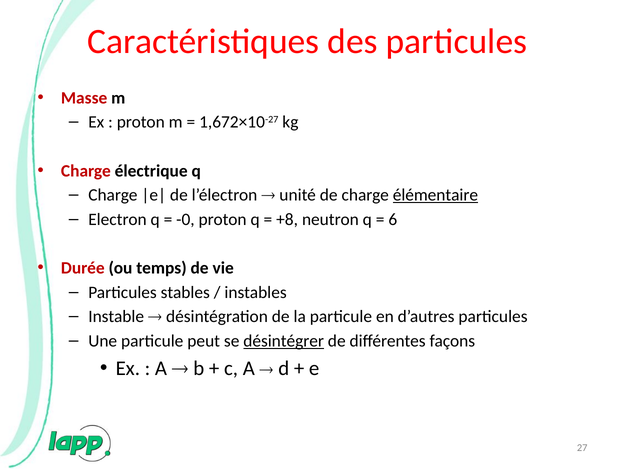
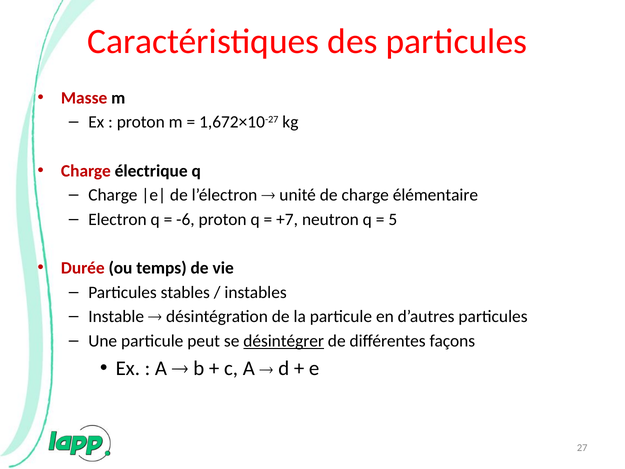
élémentaire underline: present -> none
-0: -0 -> -6
+8: +8 -> +7
6: 6 -> 5
